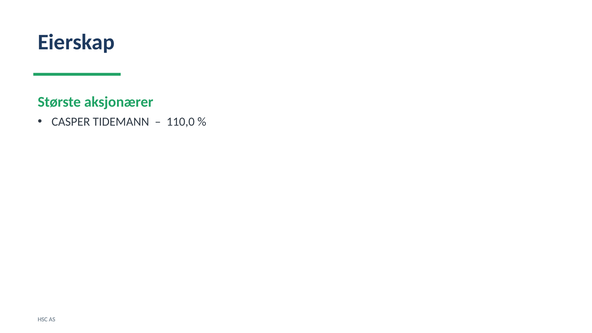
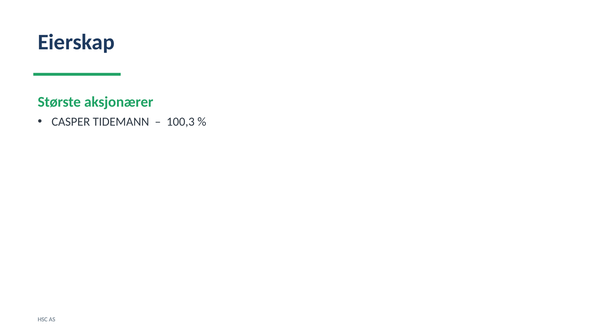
110,0: 110,0 -> 100,3
